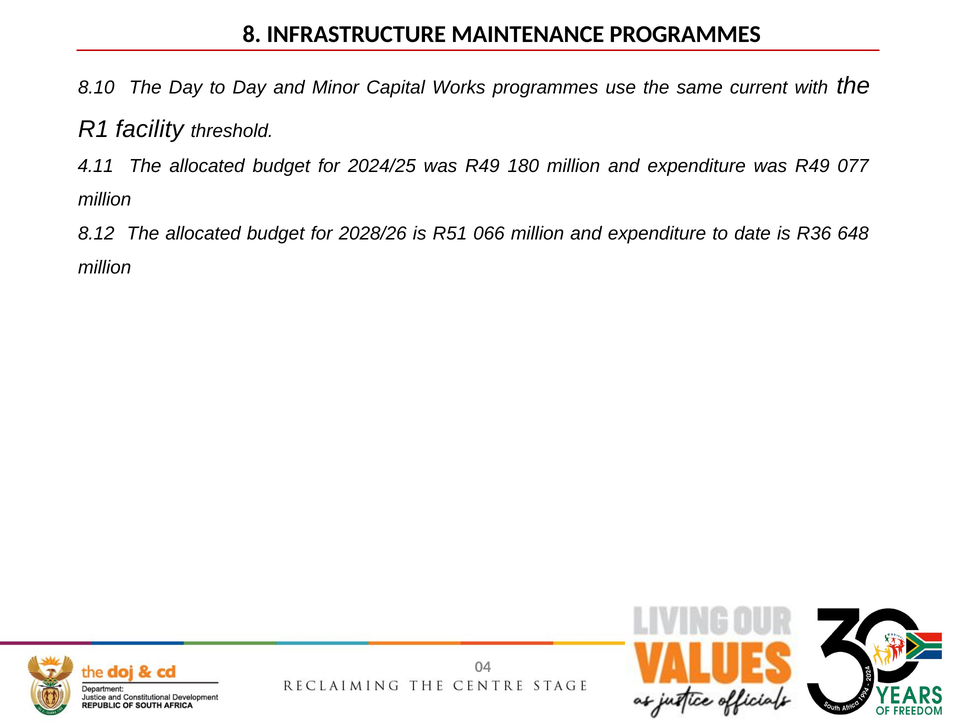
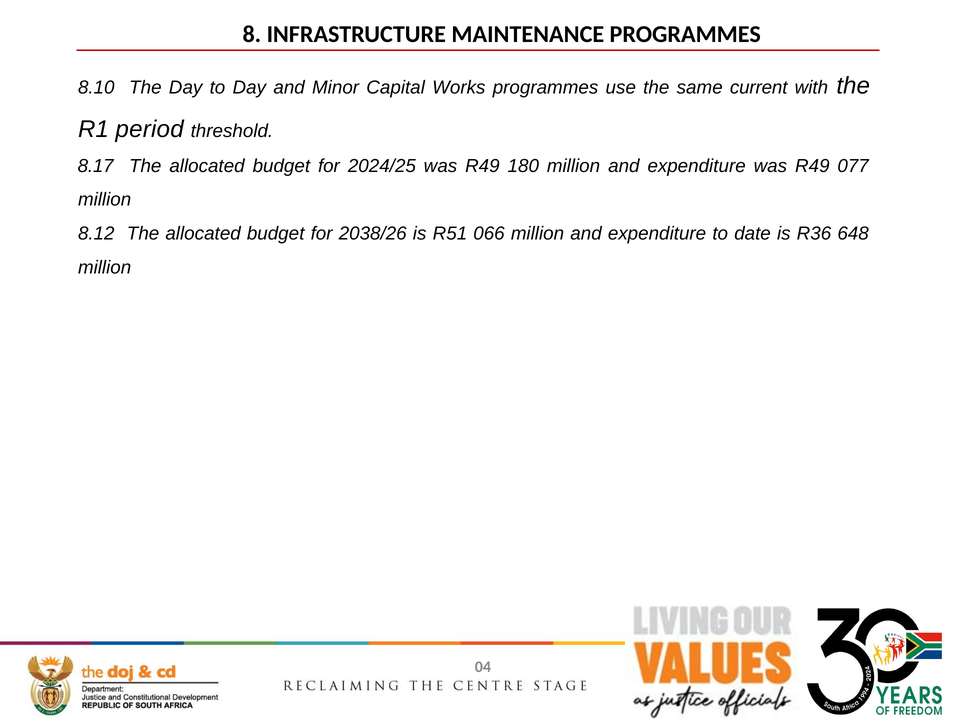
facility: facility -> period
4.11: 4.11 -> 8.17
2028/26: 2028/26 -> 2038/26
